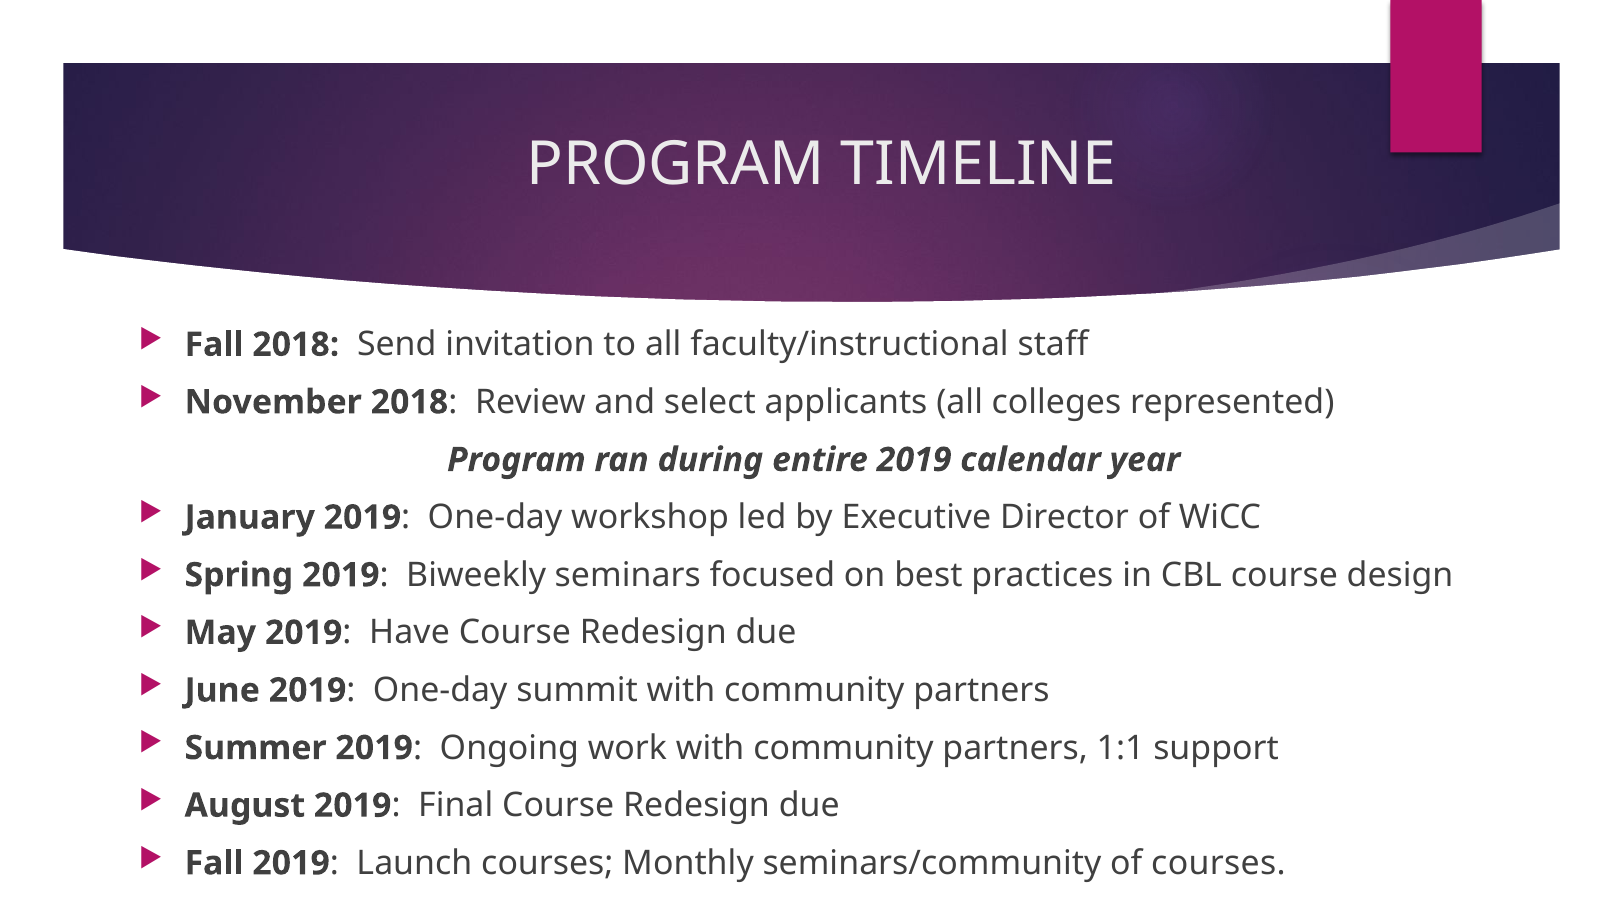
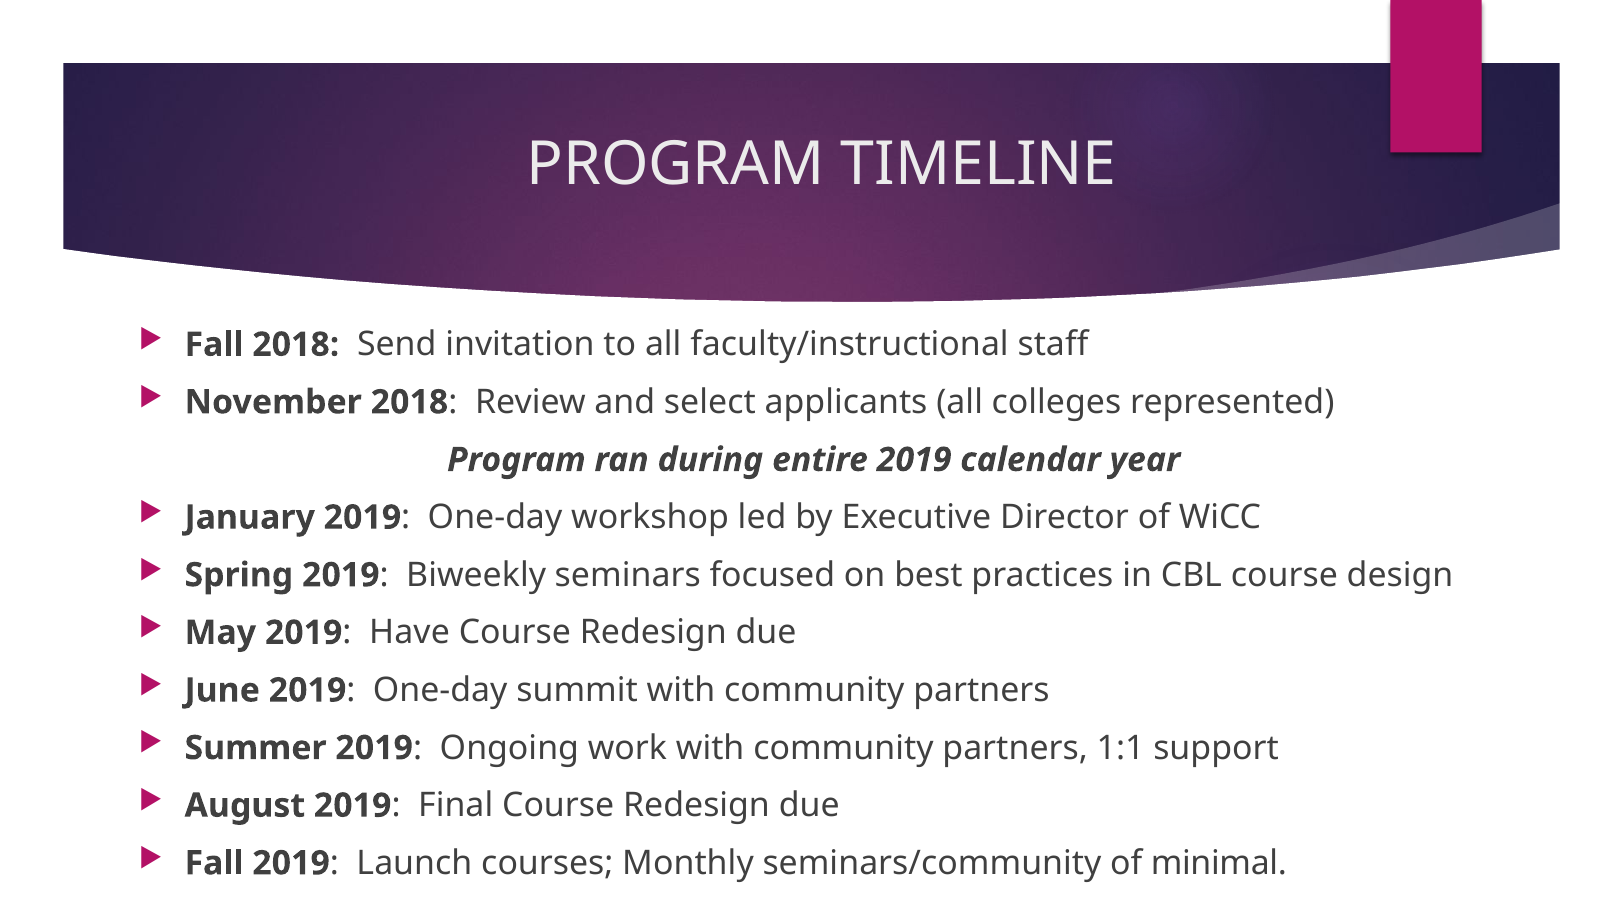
of courses: courses -> minimal
